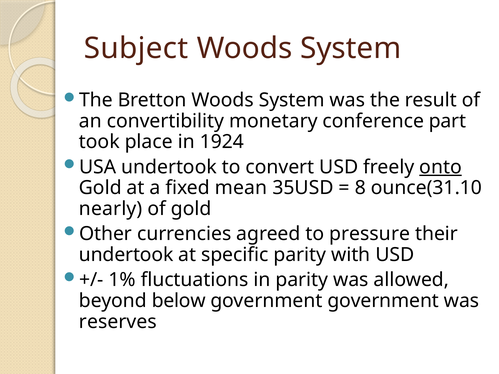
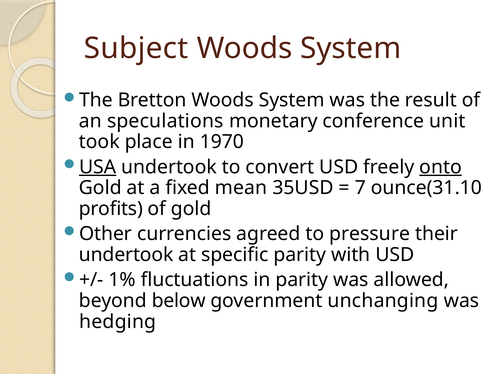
convertibility: convertibility -> speculations
part: part -> unit
1924: 1924 -> 1970
USA underline: none -> present
8: 8 -> 7
nearly: nearly -> profits
government government: government -> unchanging
reserves: reserves -> hedging
